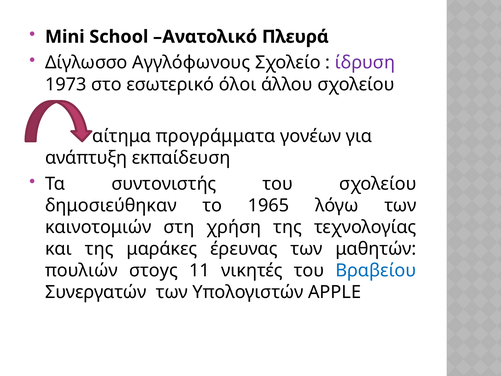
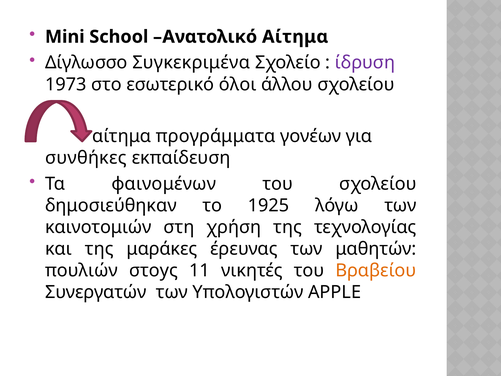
Ανατολικό Πλευρά: Πλευρά -> Αίτημα
Αγγλόφωνους: Αγγλόφωνους -> Συγκεκριμένα
ανάπτυξη: ανάπτυξη -> συνθήκες
συντονιστής: συντονιστής -> φαινομένων
1965: 1965 -> 1925
Βραβείου colour: blue -> orange
